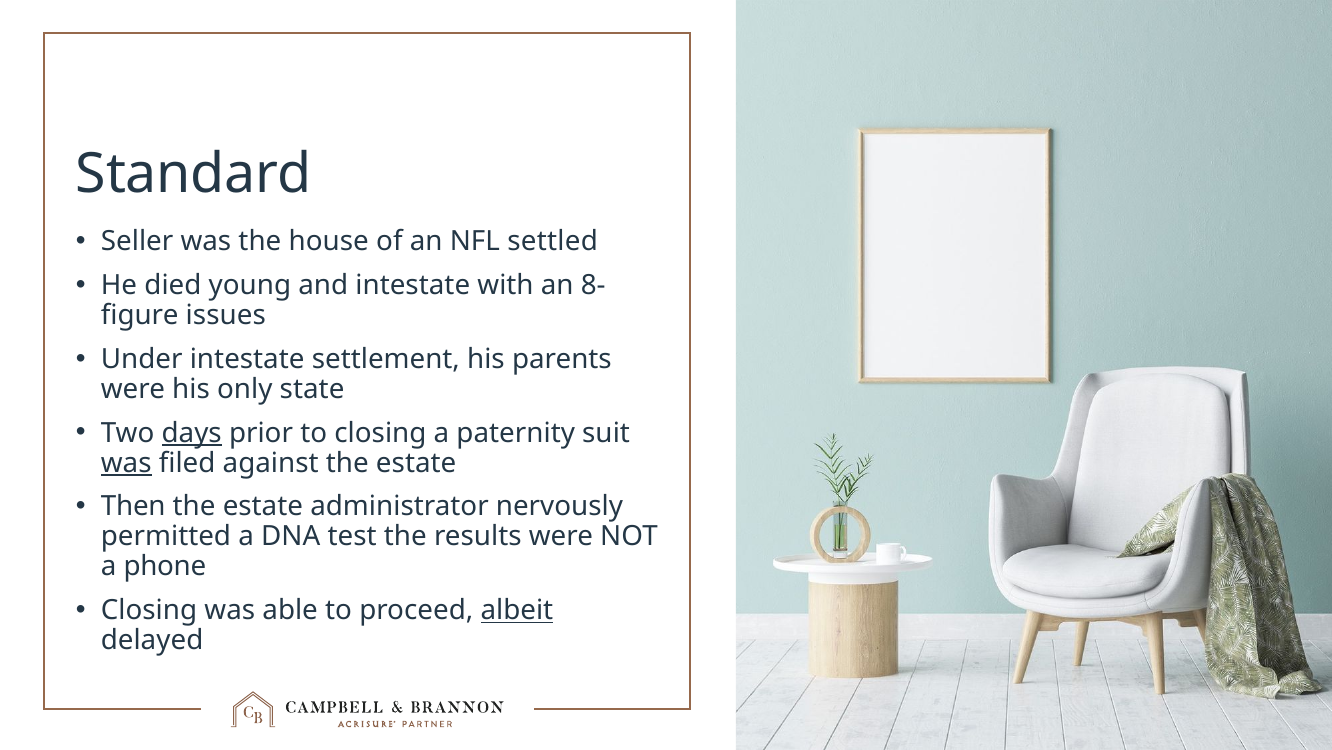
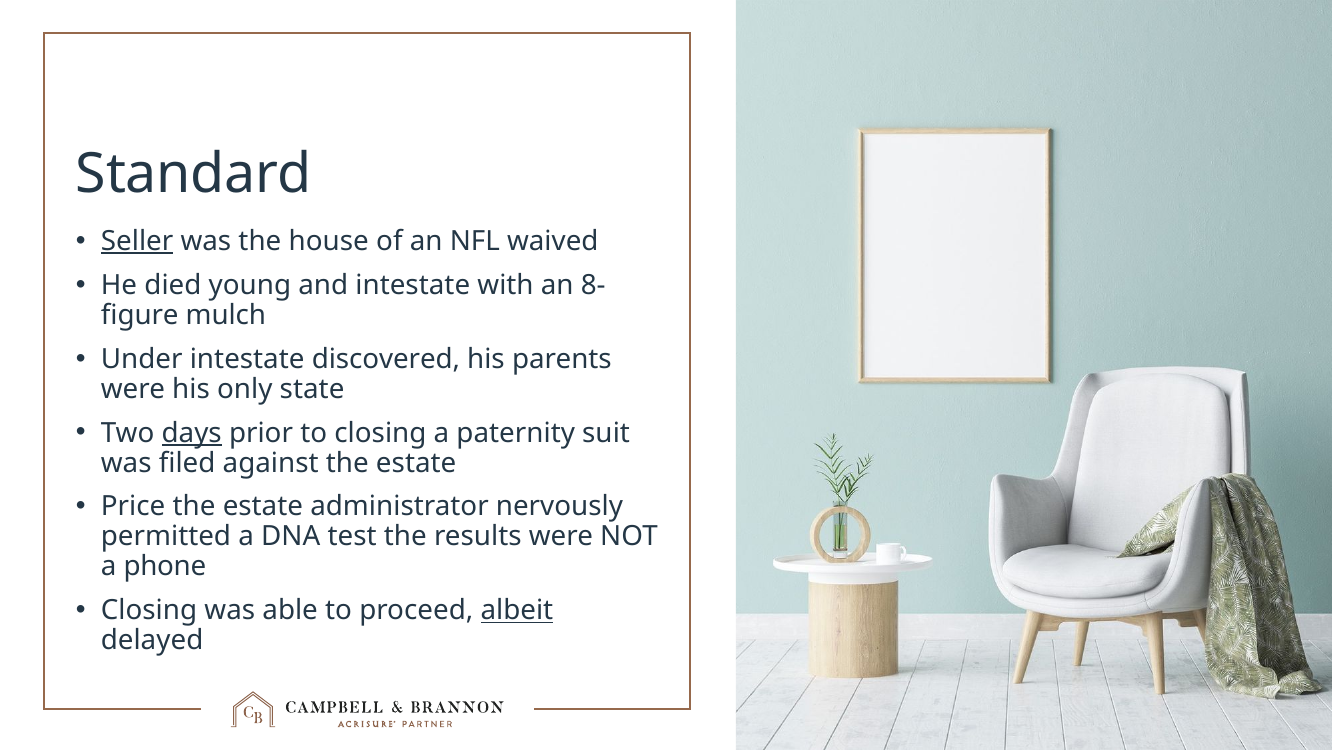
Seller underline: none -> present
settled: settled -> waived
issues: issues -> mulch
settlement: settlement -> discovered
was at (126, 462) underline: present -> none
Then: Then -> Price
